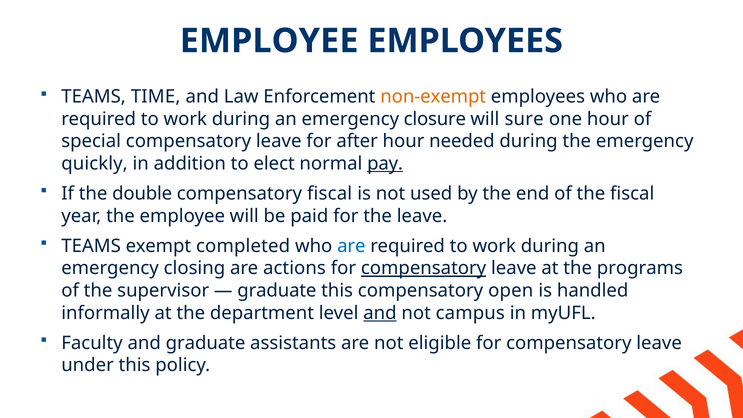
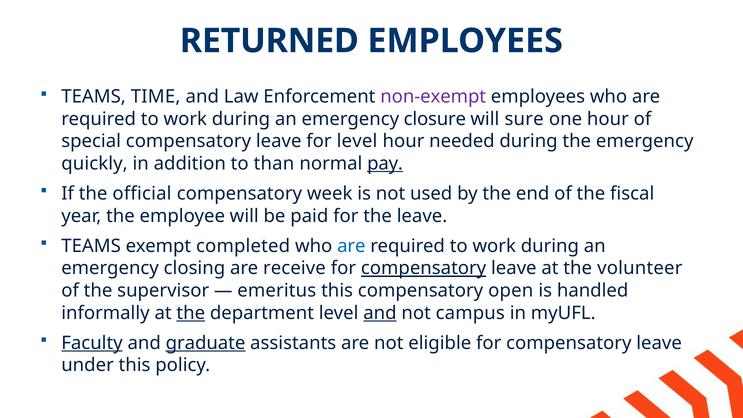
EMPLOYEE at (269, 41): EMPLOYEE -> RETURNED
non-exempt colour: orange -> purple
for after: after -> level
elect: elect -> than
double: double -> official
compensatory fiscal: fiscal -> week
actions: actions -> receive
programs: programs -> volunteer
graduate at (277, 291): graduate -> emeritus
the at (191, 313) underline: none -> present
Faculty underline: none -> present
graduate at (206, 343) underline: none -> present
